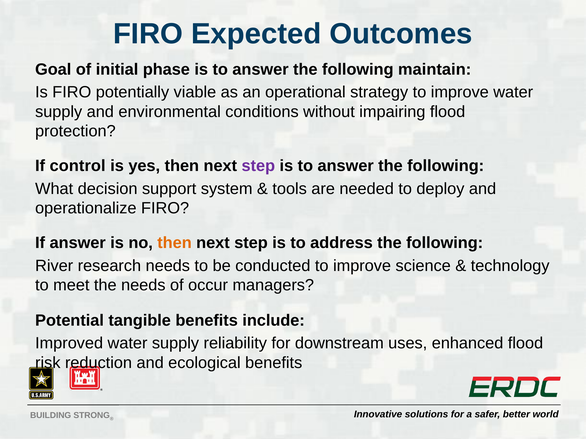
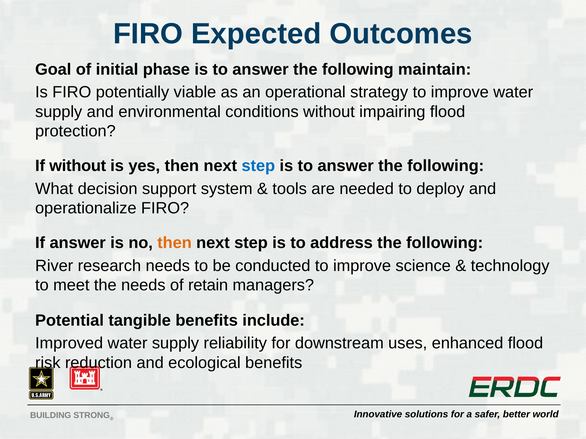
If control: control -> without
step at (258, 166) colour: purple -> blue
occur: occur -> retain
